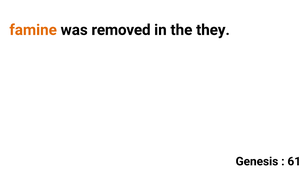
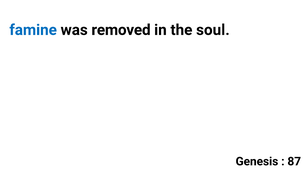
famine colour: orange -> blue
they: they -> soul
61: 61 -> 87
